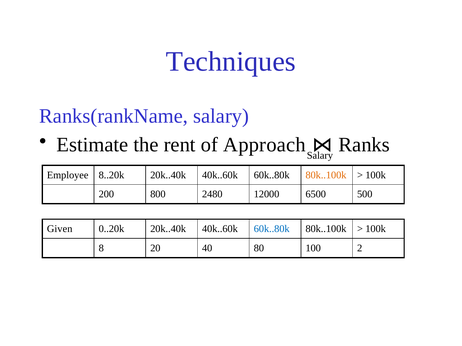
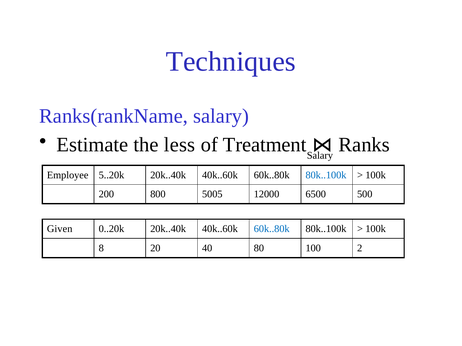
rent: rent -> less
Approach: Approach -> Treatment
8..20k: 8..20k -> 5..20k
80k..100k at (326, 175) colour: orange -> blue
2480: 2480 -> 5005
